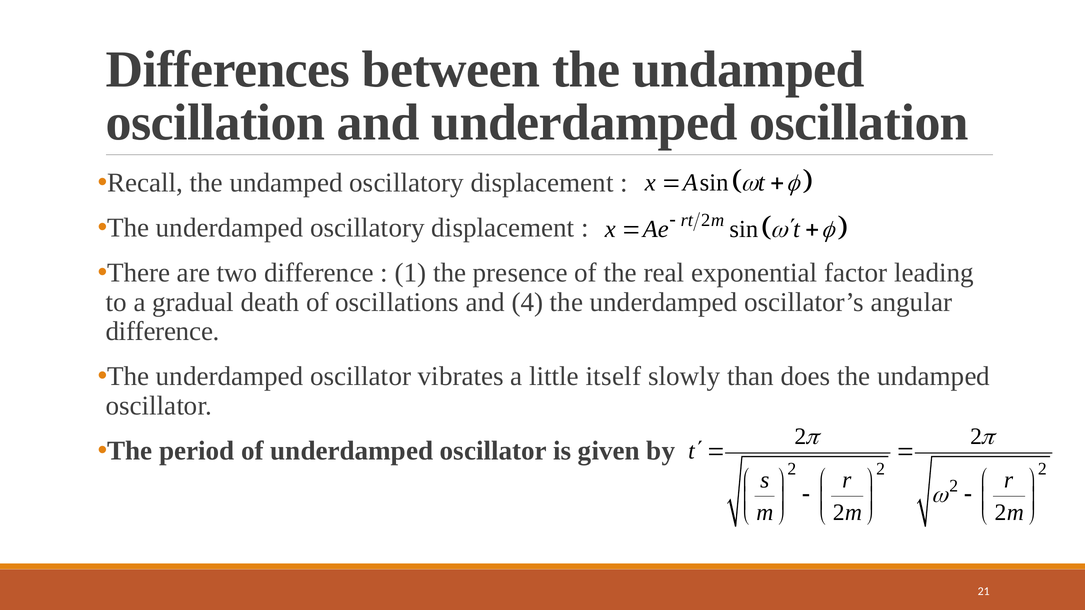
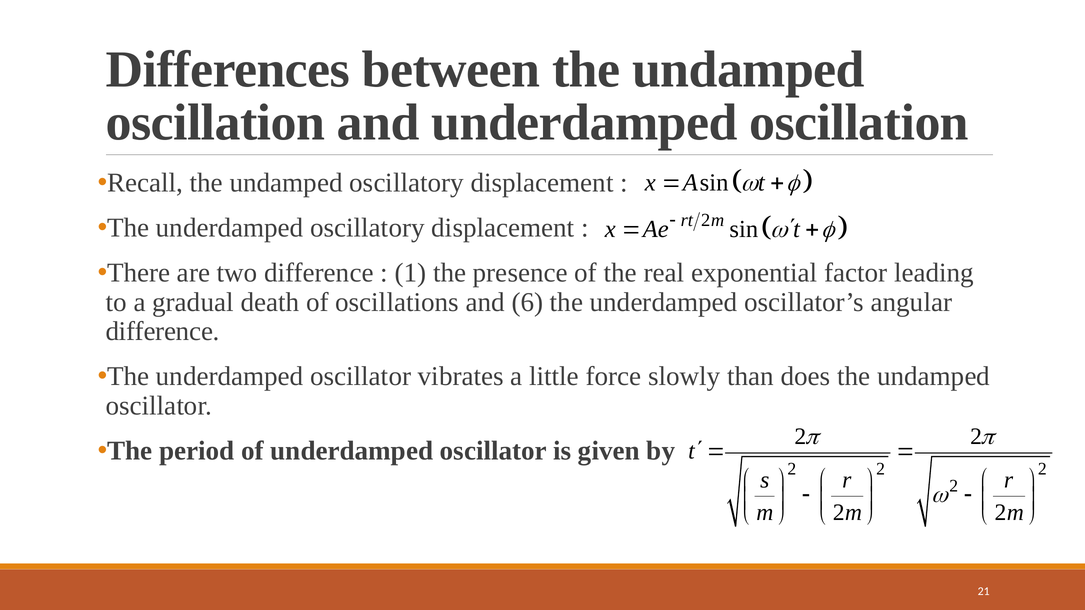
4: 4 -> 6
itself: itself -> force
